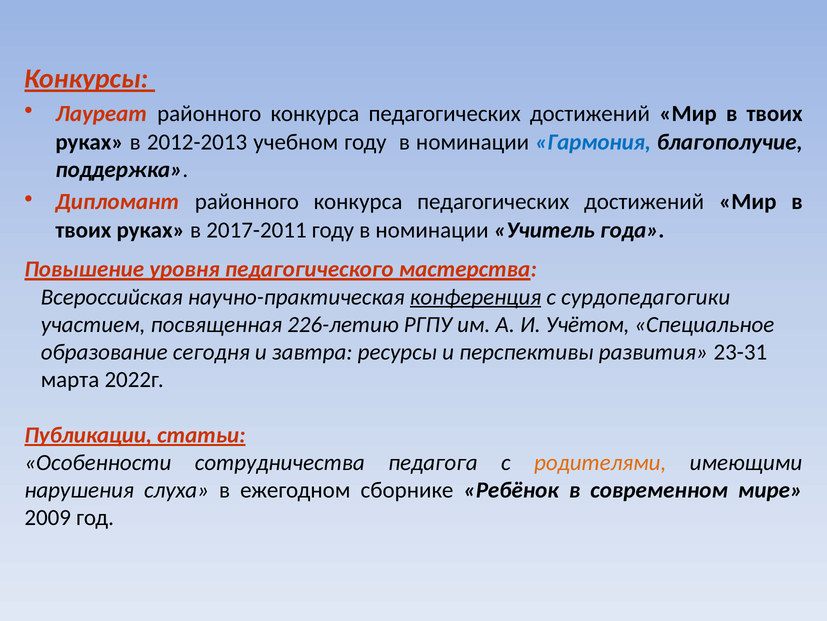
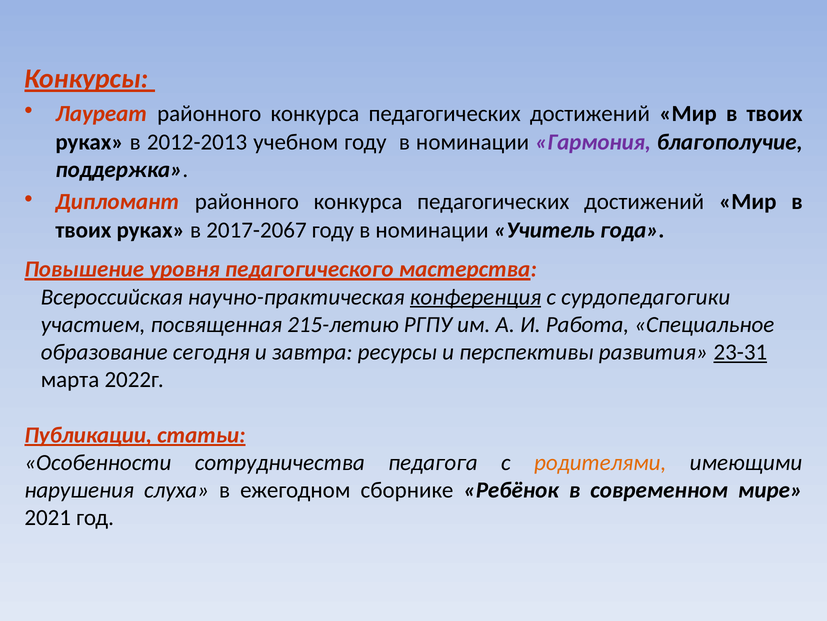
Гармония colour: blue -> purple
2017-2011: 2017-2011 -> 2017-2067
226-летию: 226-летию -> 215-летию
Учётом: Учётом -> Работа
23-31 underline: none -> present
2009: 2009 -> 2021
